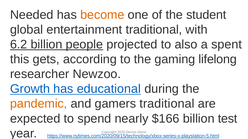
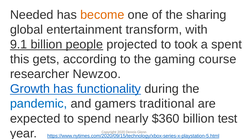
student: student -> sharing
entertainment traditional: traditional -> transform
6.2: 6.2 -> 9.1
also: also -> took
lifelong: lifelong -> course
educational: educational -> functionality
pandemic colour: orange -> blue
$166: $166 -> $360
